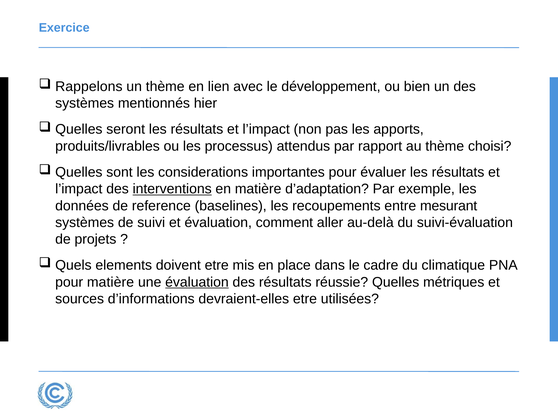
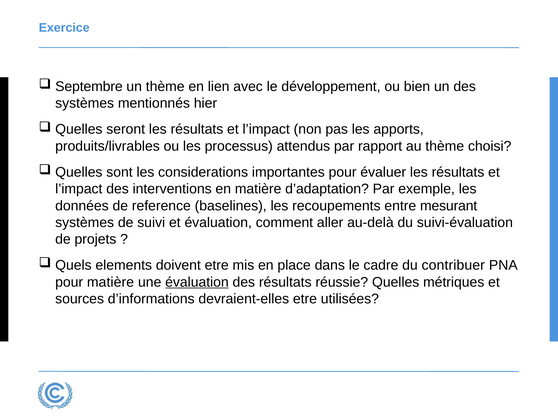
Rappelons: Rappelons -> Septembre
interventions underline: present -> none
climatique: climatique -> contribuer
